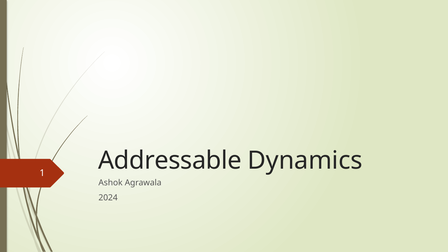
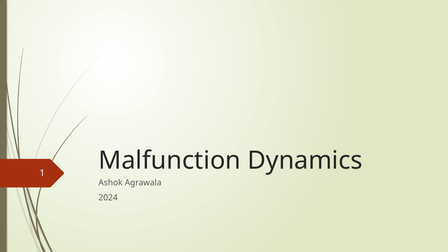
Addressable: Addressable -> Malfunction
